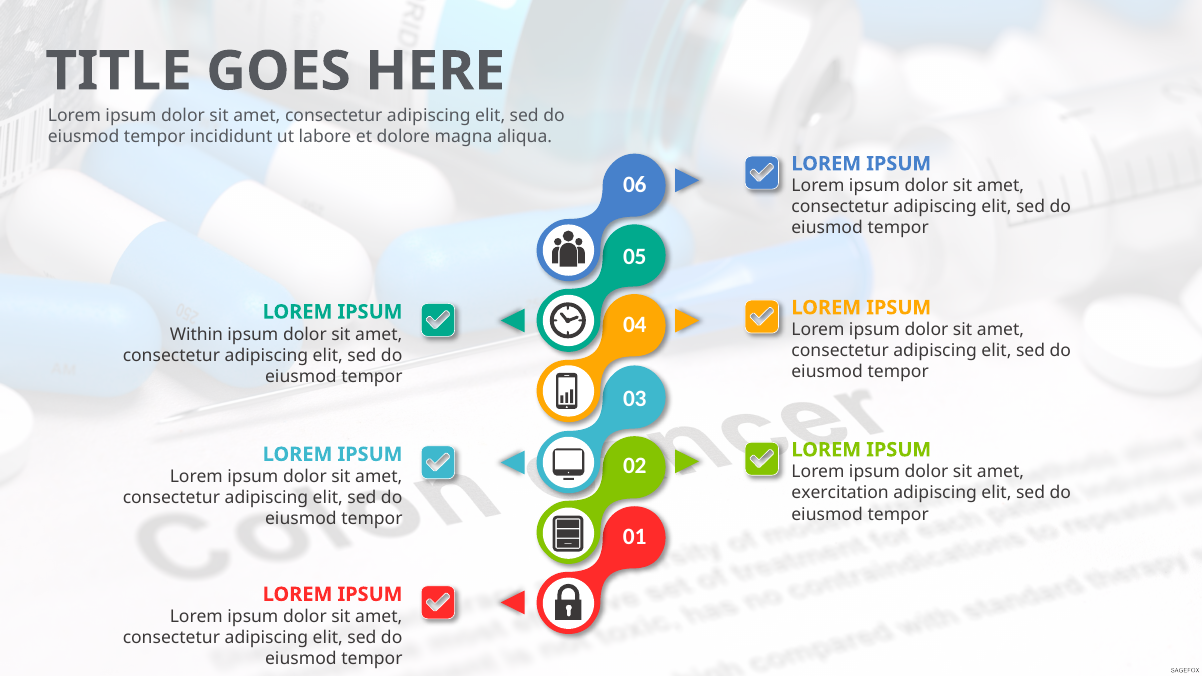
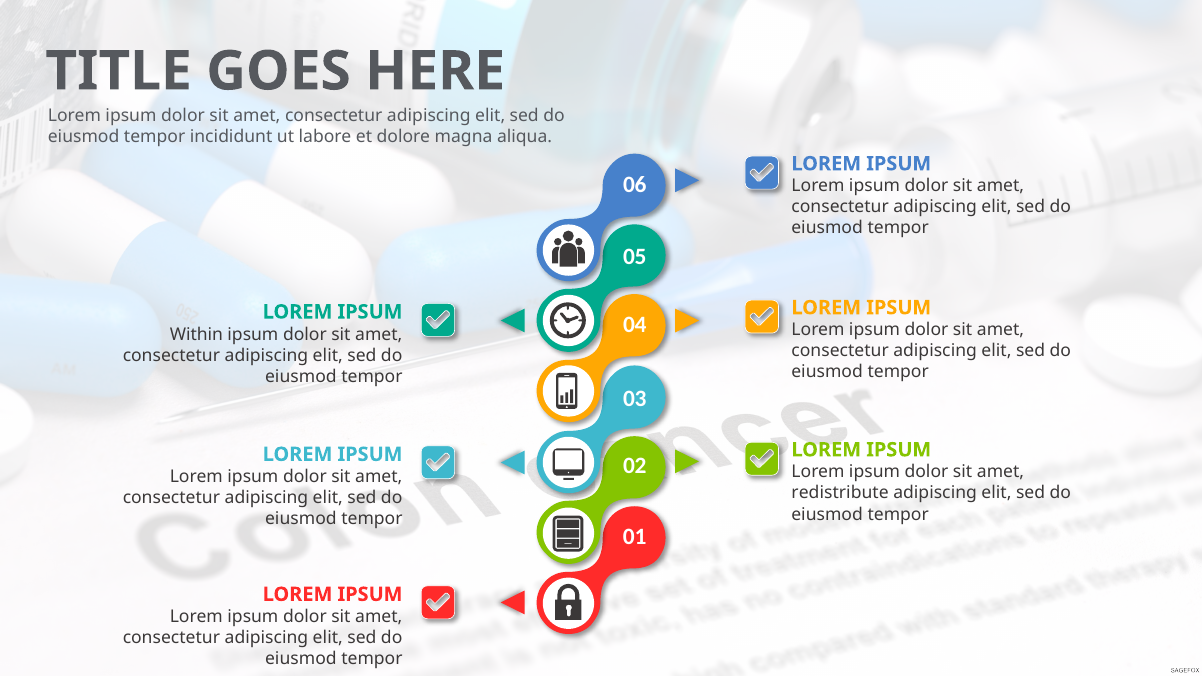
exercitation: exercitation -> redistribute
